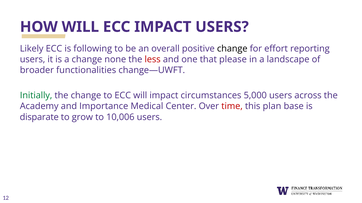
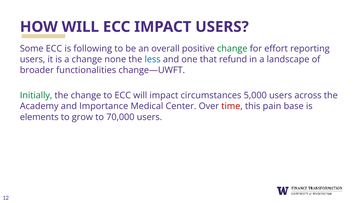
Likely: Likely -> Some
change at (232, 49) colour: black -> green
less colour: red -> blue
please: please -> refund
plan: plan -> pain
disparate: disparate -> elements
10,006: 10,006 -> 70,000
